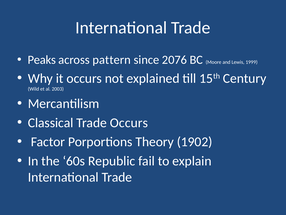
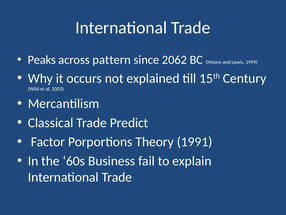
2076: 2076 -> 2062
Trade Occurs: Occurs -> Predict
1902: 1902 -> 1991
Republic: Republic -> Business
